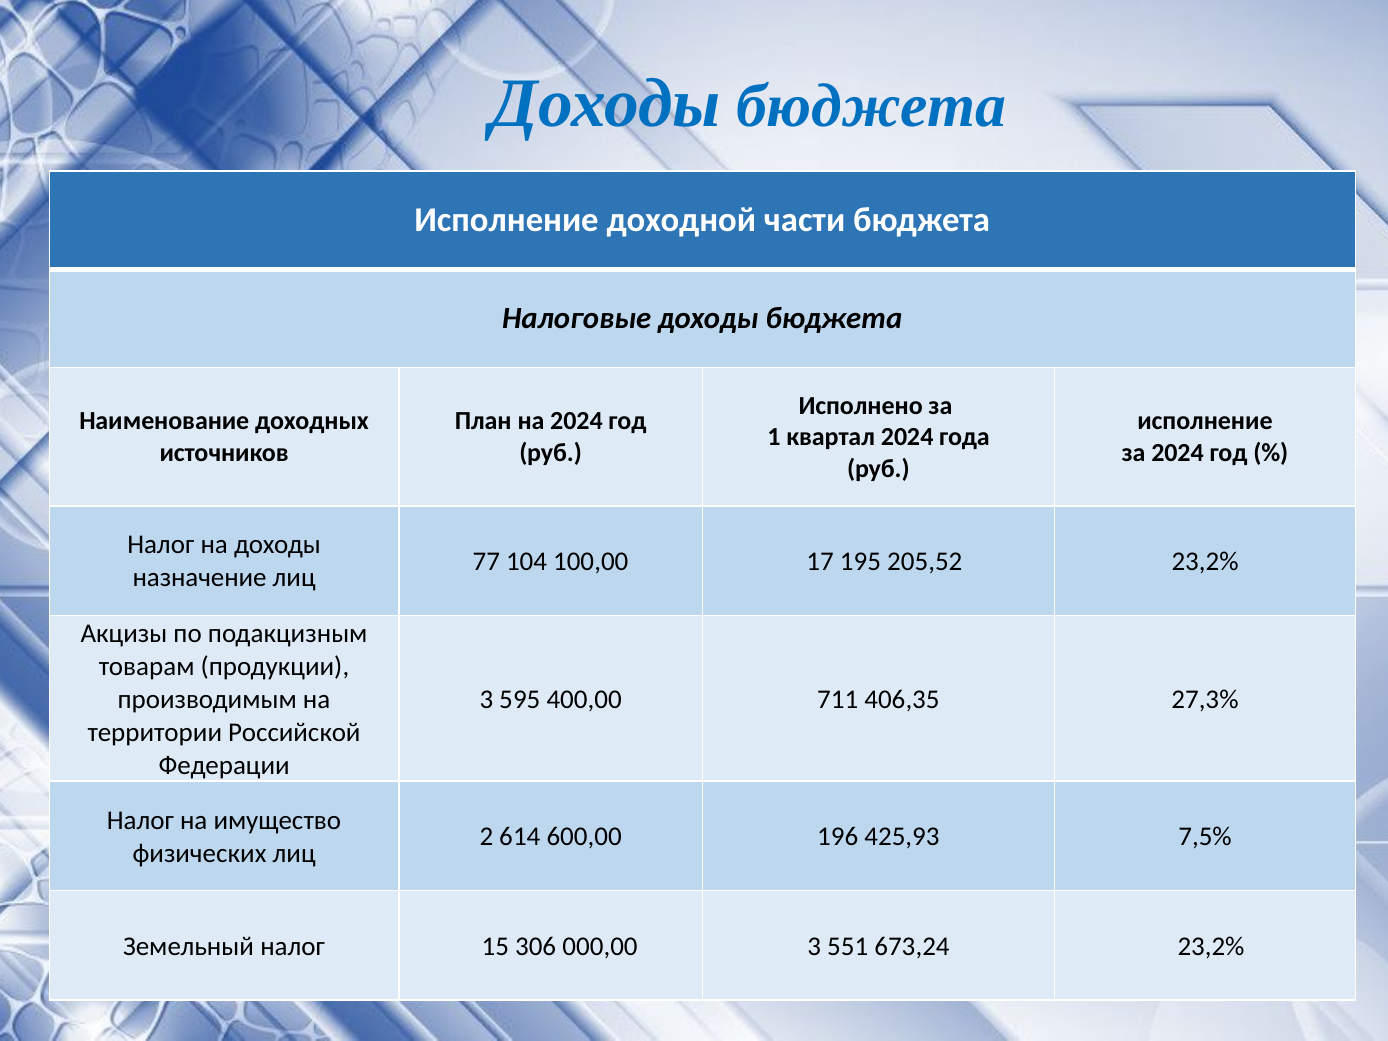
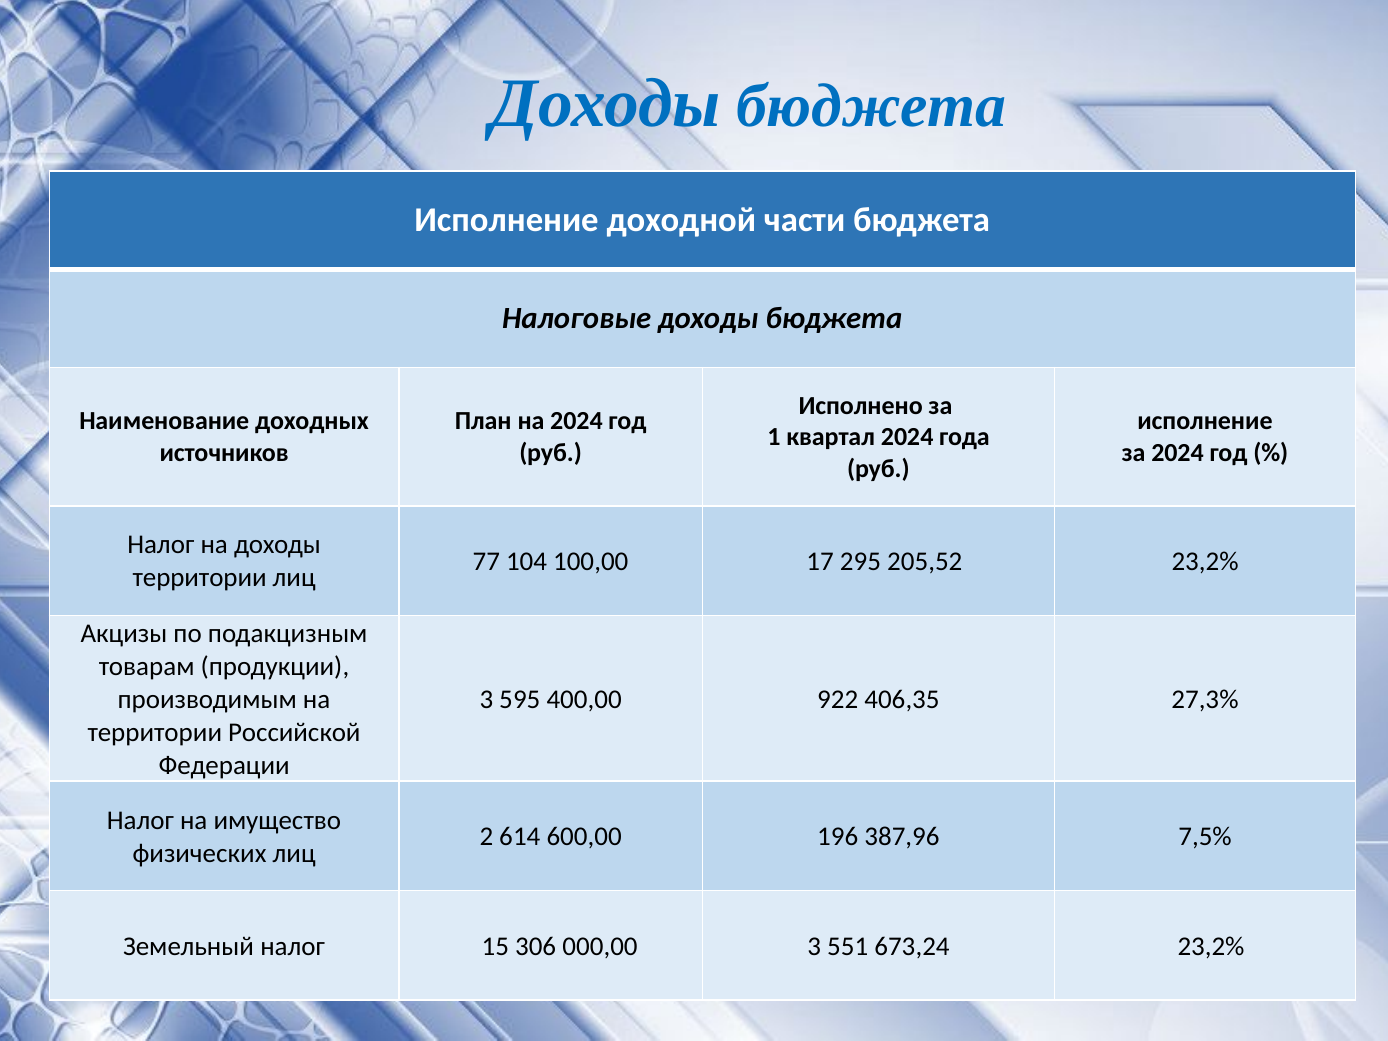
195: 195 -> 295
назначение at (200, 578): назначение -> территории
711: 711 -> 922
425,93: 425,93 -> 387,96
